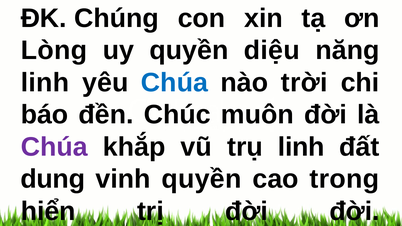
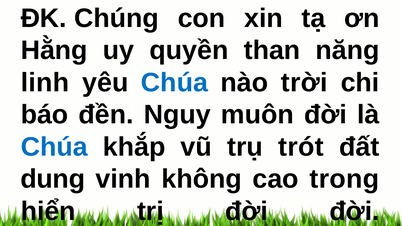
Lòng: Lòng -> Hằng
diệu: diệu -> than
Chúc: Chúc -> Nguy
Chúa at (54, 147) colour: purple -> blue
trụ linh: linh -> trót
vinh quyền: quyền -> không
